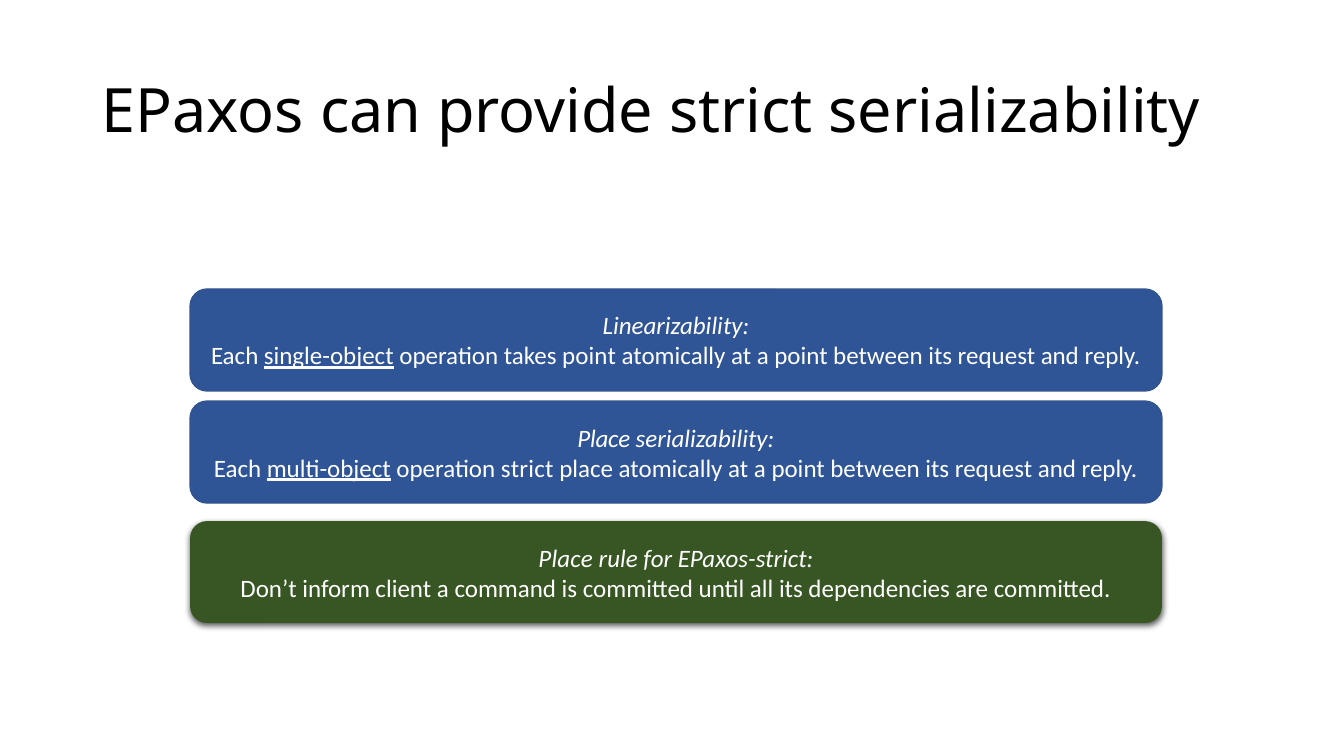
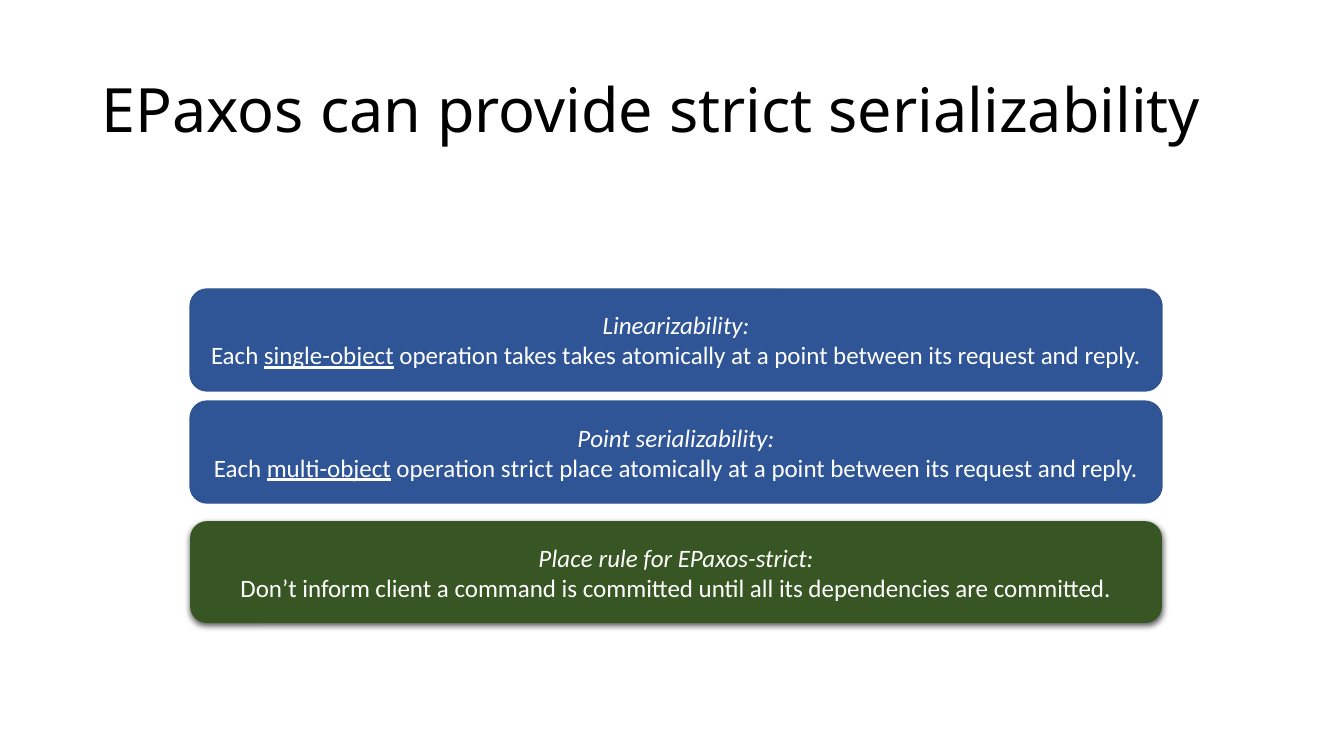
takes point: point -> takes
Place at (604, 439): Place -> Point
